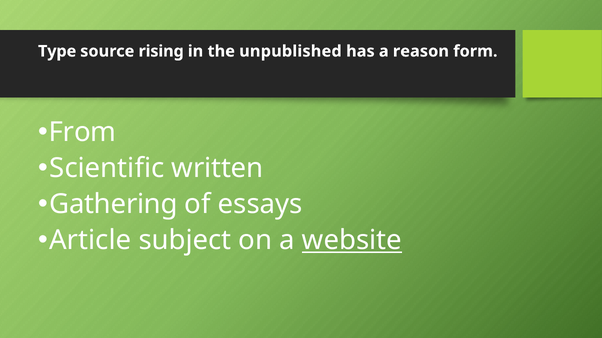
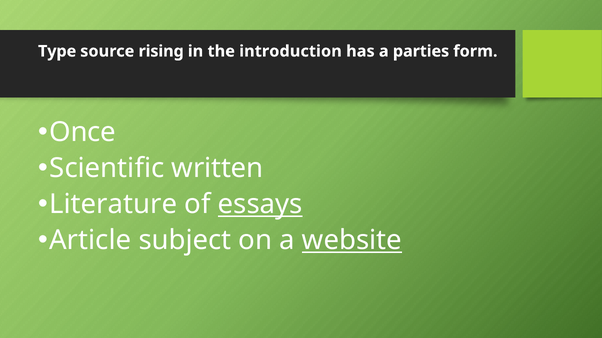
unpublished: unpublished -> introduction
reason: reason -> parties
From: From -> Once
Gathering: Gathering -> Literature
essays underline: none -> present
